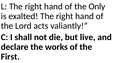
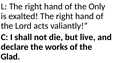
First: First -> Glad
